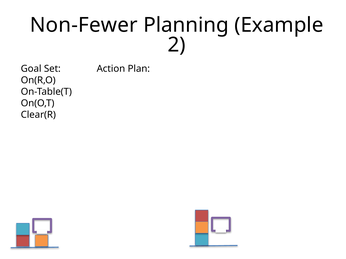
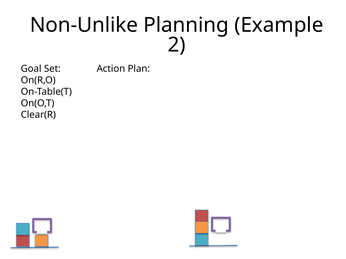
Non-Fewer: Non-Fewer -> Non-Unlike
